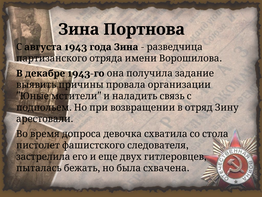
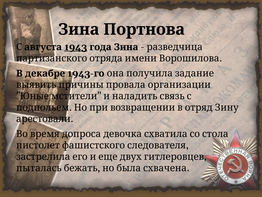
1943 underline: none -> present
